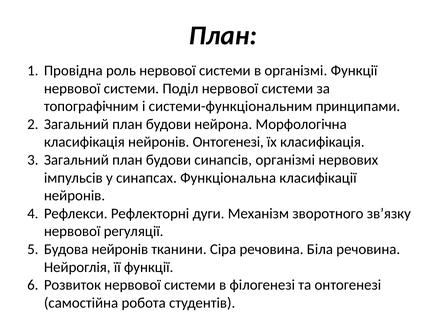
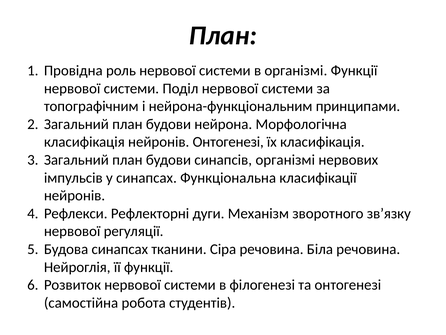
системи-функціональним: системи-функціональним -> нейрона-функціональним
Будова нейронів: нейронів -> синапсах
